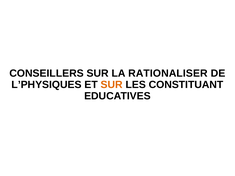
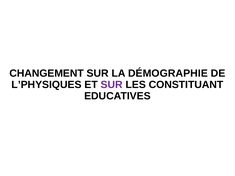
CONSEILLERS: CONSEILLERS -> CHANGEMENT
RATIONALISER: RATIONALISER -> DÉMOGRAPHIE
SUR at (112, 85) colour: orange -> purple
